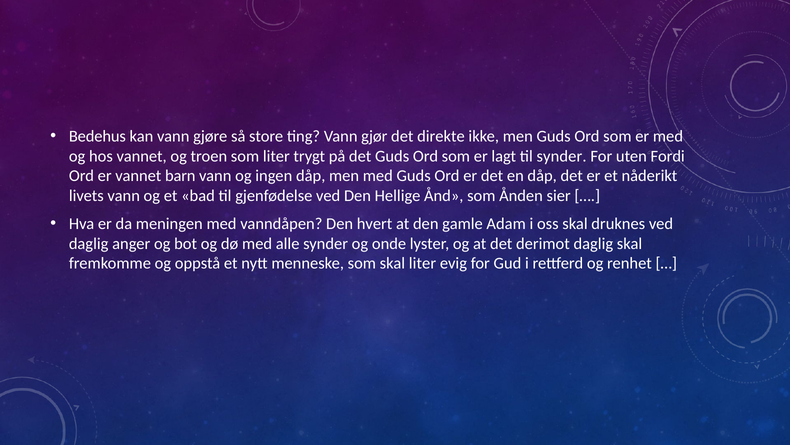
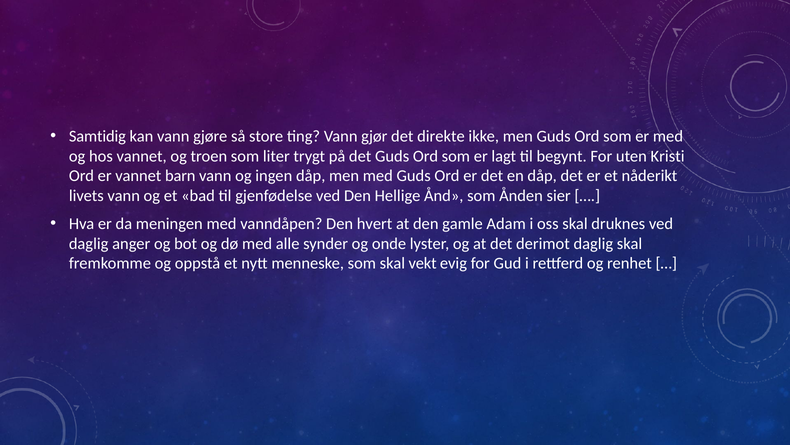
Bedehus: Bedehus -> Samtidig
til synder: synder -> begynt
Fordi: Fordi -> Kristi
skal liter: liter -> vekt
